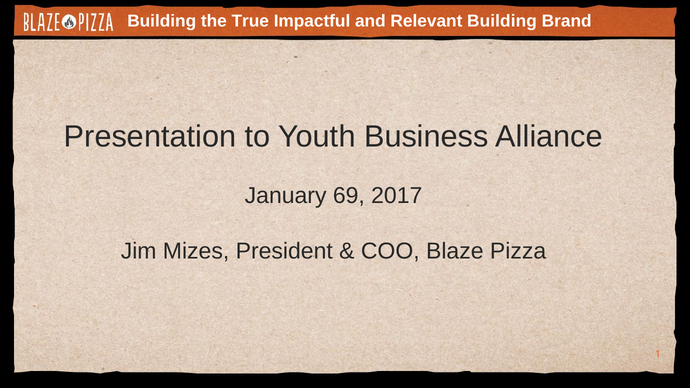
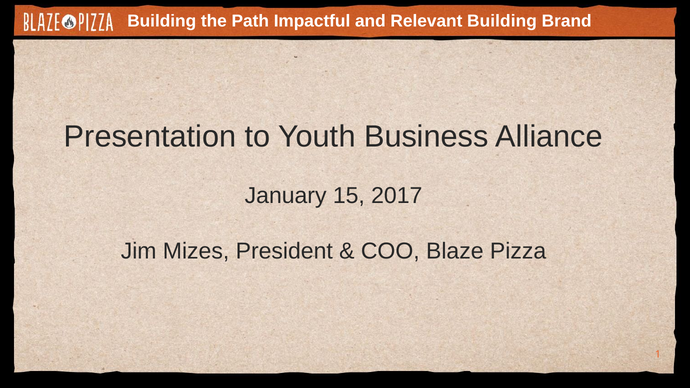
True: True -> Path
69: 69 -> 15
